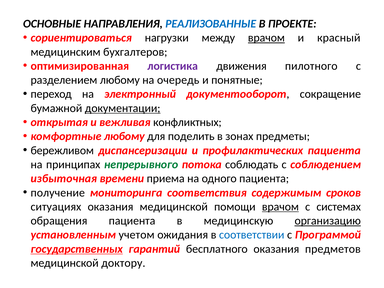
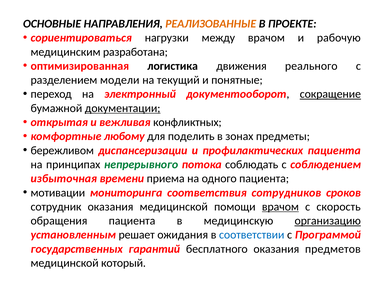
РЕАЛИЗОВАННЫЕ colour: blue -> orange
врачом at (266, 38) underline: present -> none
красный: красный -> рабочую
бухгалтеров: бухгалтеров -> разработана
логистика colour: purple -> black
пилотного: пилотного -> реального
разделением любому: любому -> модели
очередь: очередь -> текущий
сокращение underline: none -> present
получение: получение -> мотивации
содержимым: содержимым -> сотрудников
ситуациях: ситуациях -> сотрудник
системах: системах -> скорость
учетом: учетом -> решает
государственных underline: present -> none
доктору: доктору -> который
